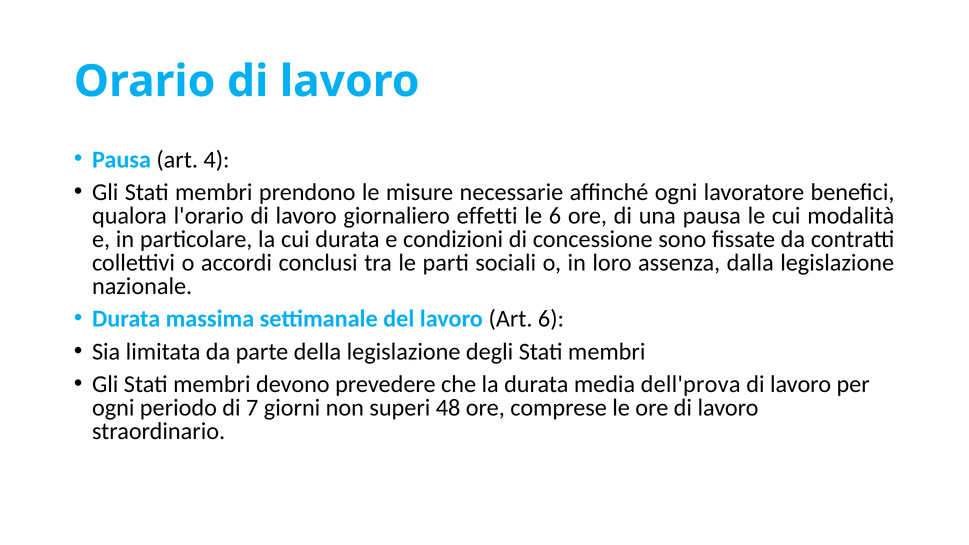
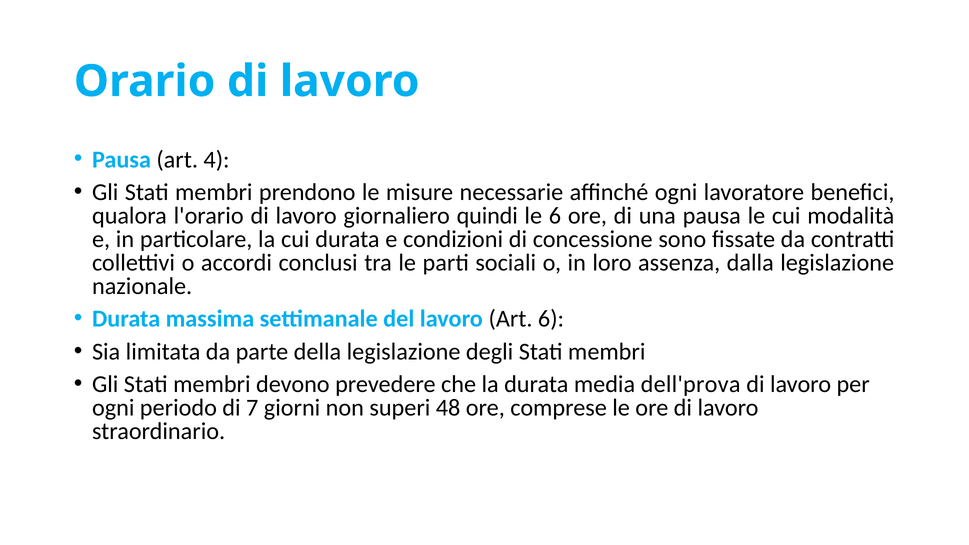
effetti: effetti -> quindi
